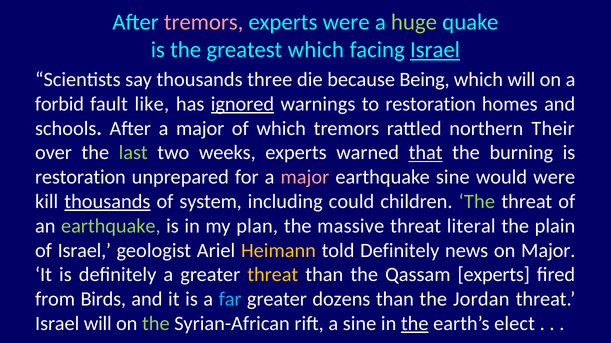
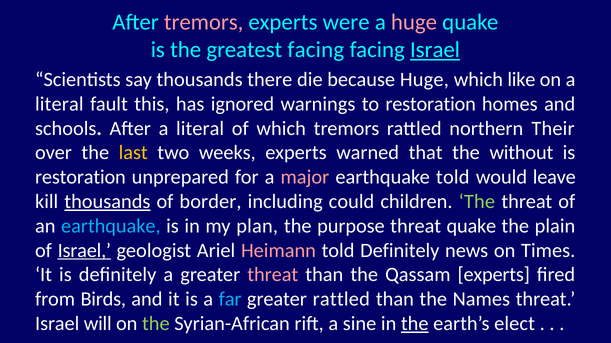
huge at (414, 22) colour: light green -> pink
greatest which: which -> facing
three: three -> there
because Being: Being -> Huge
which will: will -> like
forbid at (59, 104): forbid -> literal
like: like -> this
ignored underline: present -> none
After a major: major -> literal
last colour: light green -> yellow
that underline: present -> none
burning: burning -> without
earthquake sine: sine -> told
would were: were -> leave
system: system -> border
earthquake at (111, 226) colour: light green -> light blue
massive: massive -> purpose
threat literal: literal -> quake
Israel at (84, 251) underline: none -> present
Heimann colour: yellow -> pink
on Major: Major -> Times
threat at (273, 275) colour: yellow -> pink
greater dozens: dozens -> rattled
Jordan: Jordan -> Names
